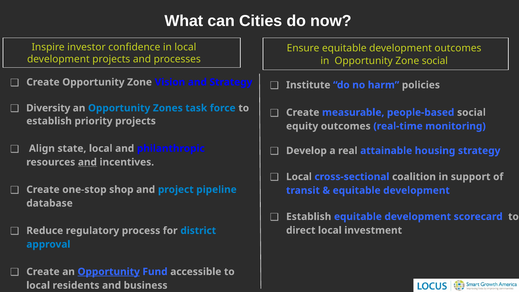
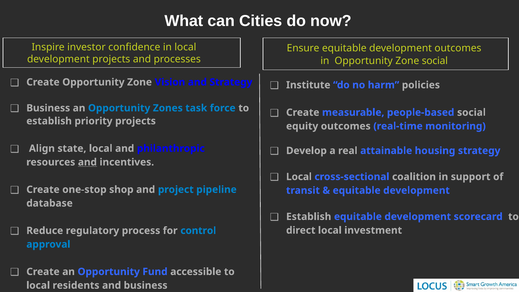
Diversity at (48, 108): Diversity -> Business
district: district -> control
Opportunity at (109, 272) underline: present -> none
